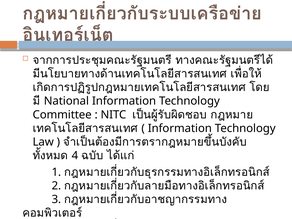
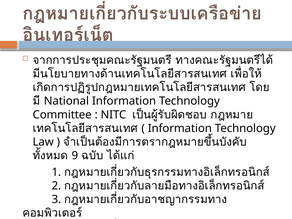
4 at (75, 156): 4 -> 9
